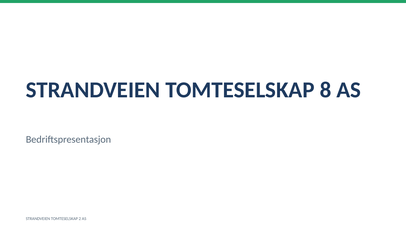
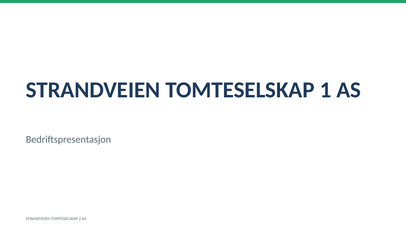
8: 8 -> 1
